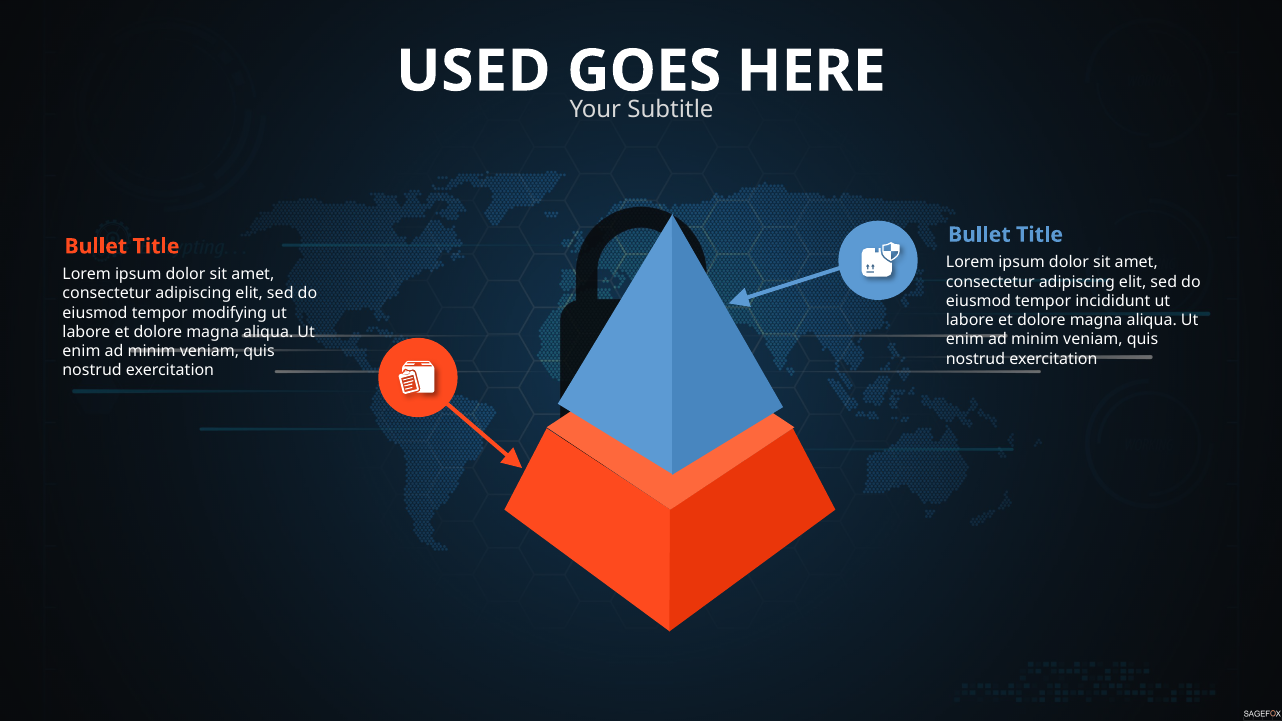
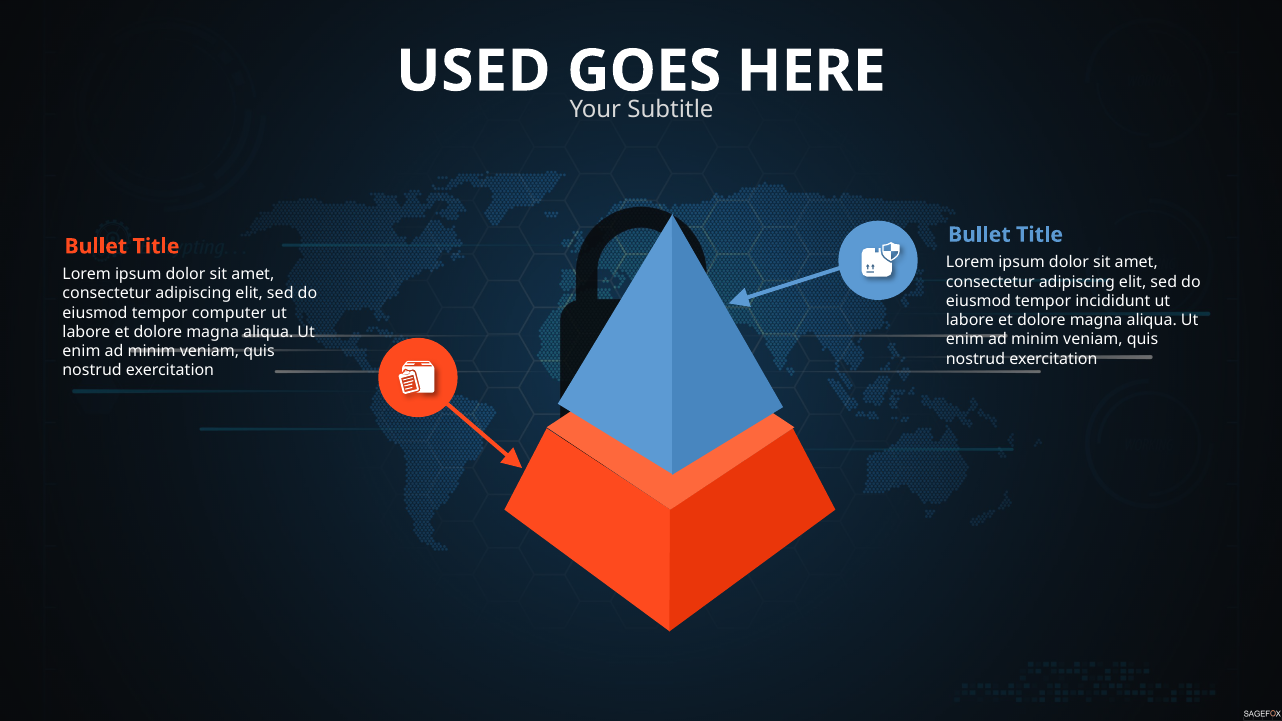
modifying: modifying -> computer
